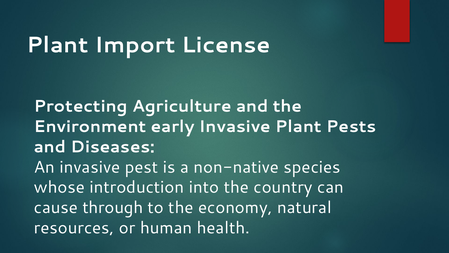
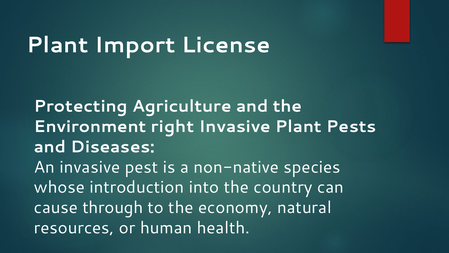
early: early -> right
